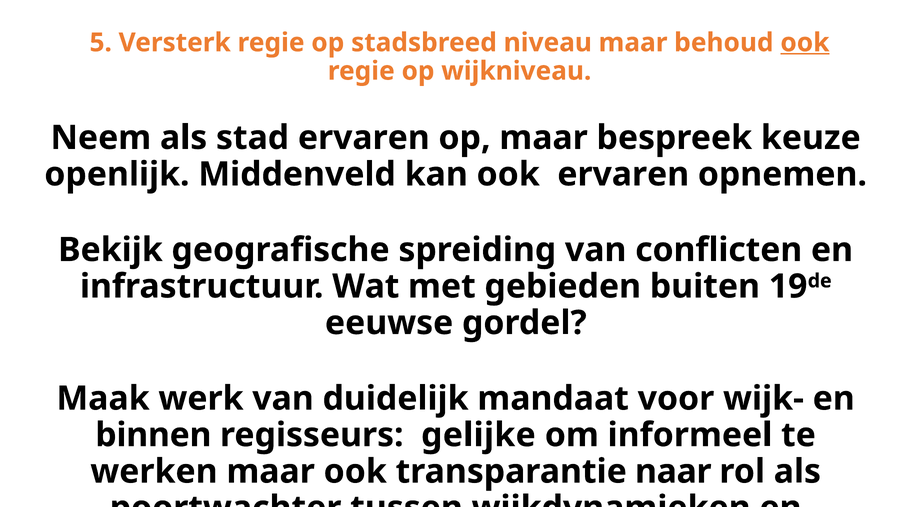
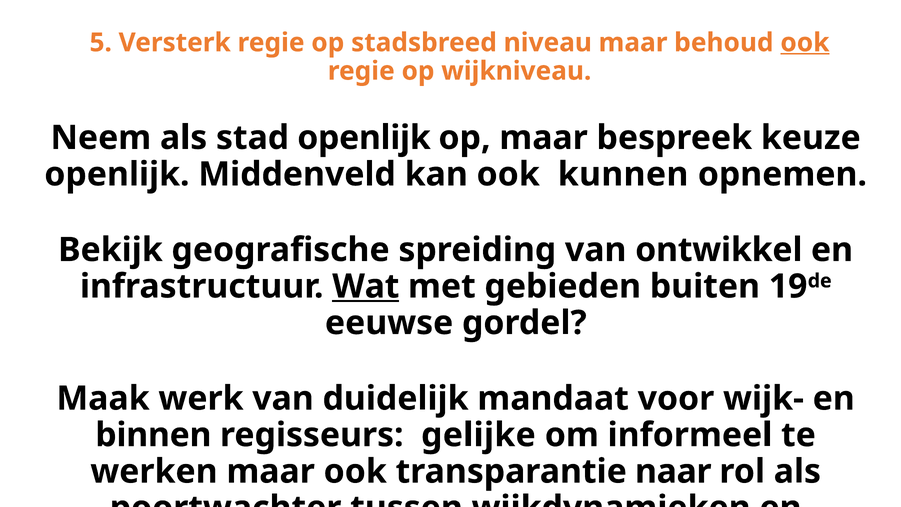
stad ervaren: ervaren -> openlijk
ook ervaren: ervaren -> kunnen
conflicten: conflicten -> ontwikkel
Wat underline: none -> present
